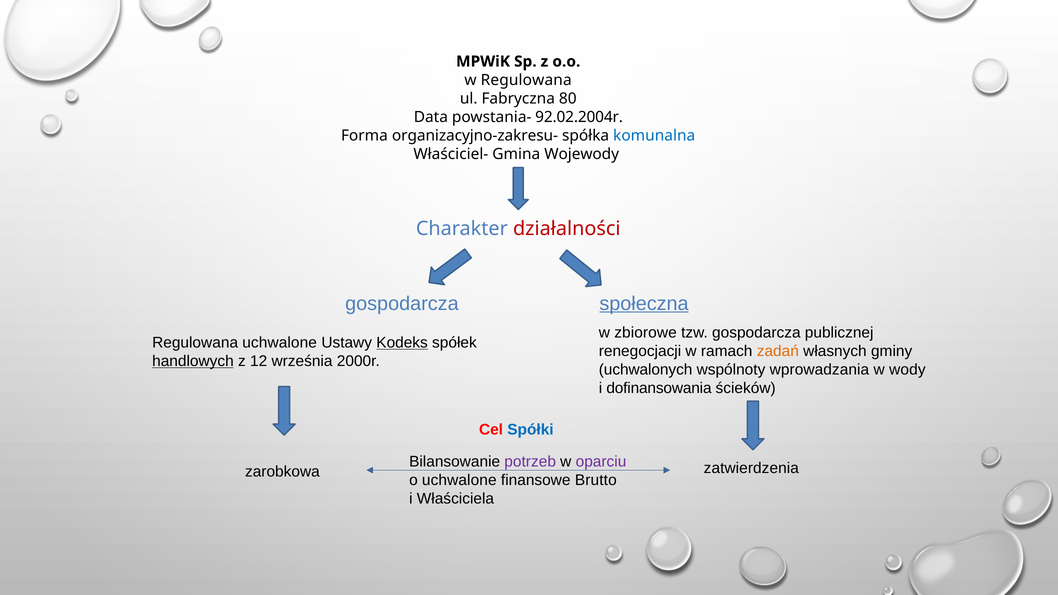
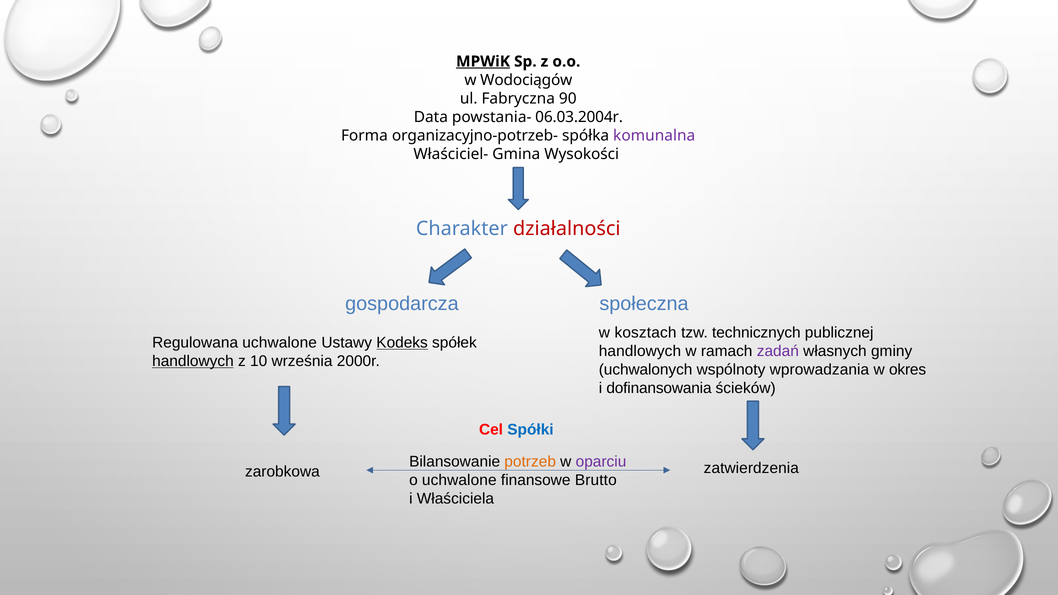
MPWiK underline: none -> present
w Regulowana: Regulowana -> Wodociągów
80: 80 -> 90
92.02.2004r: 92.02.2004r -> 06.03.2004r
organizacyjno-zakresu-: organizacyjno-zakresu- -> organizacyjno-potrzeb-
komunalna colour: blue -> purple
Wojewody: Wojewody -> Wysokości
społeczna underline: present -> none
zbiorowe: zbiorowe -> kosztach
tzw gospodarcza: gospodarcza -> technicznych
renegocjacji at (640, 351): renegocjacji -> handlowych
zadań colour: orange -> purple
12: 12 -> 10
wody: wody -> okres
potrzeb colour: purple -> orange
